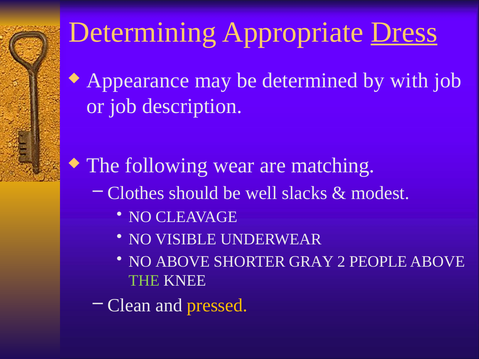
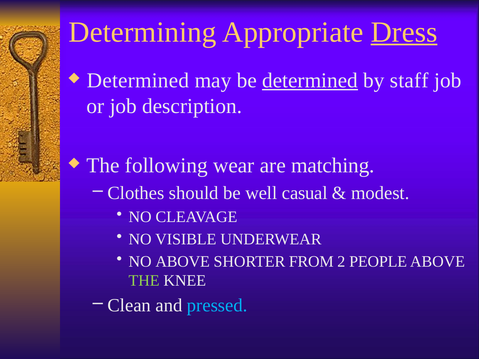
Appearance at (138, 81): Appearance -> Determined
determined at (310, 81) underline: none -> present
with: with -> staff
slacks: slacks -> casual
GRAY: GRAY -> FROM
pressed colour: yellow -> light blue
